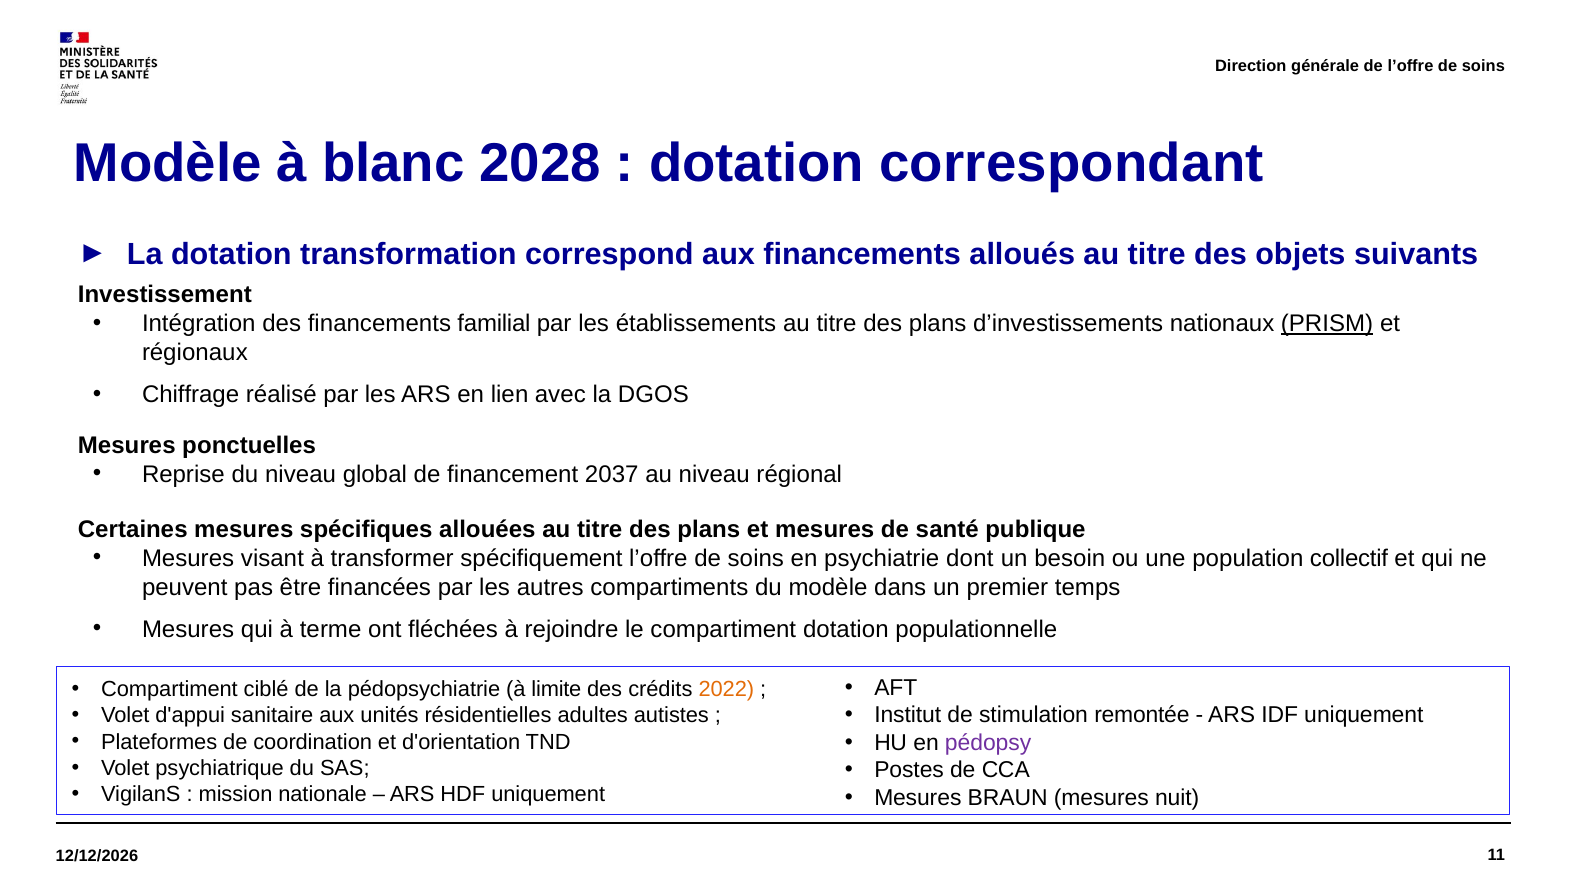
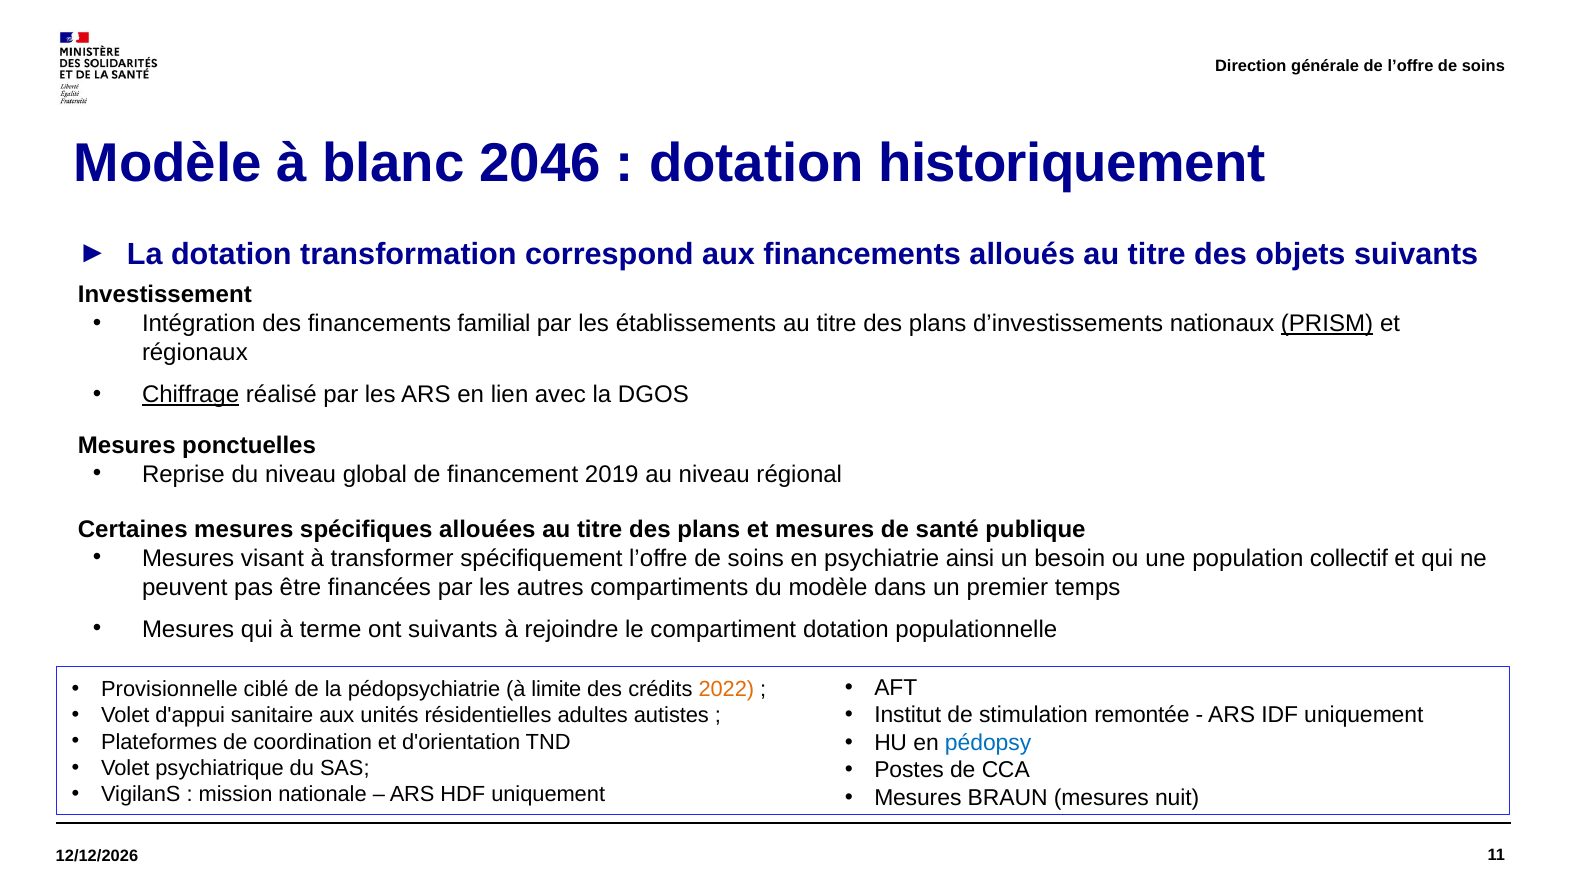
2028: 2028 -> 2046
correspondant: correspondant -> historiquement
Chiffrage underline: none -> present
2037: 2037 -> 2019
dont: dont -> ainsi
ont fléchées: fléchées -> suivants
Compartiment at (169, 689): Compartiment -> Provisionnelle
pédopsy colour: purple -> blue
